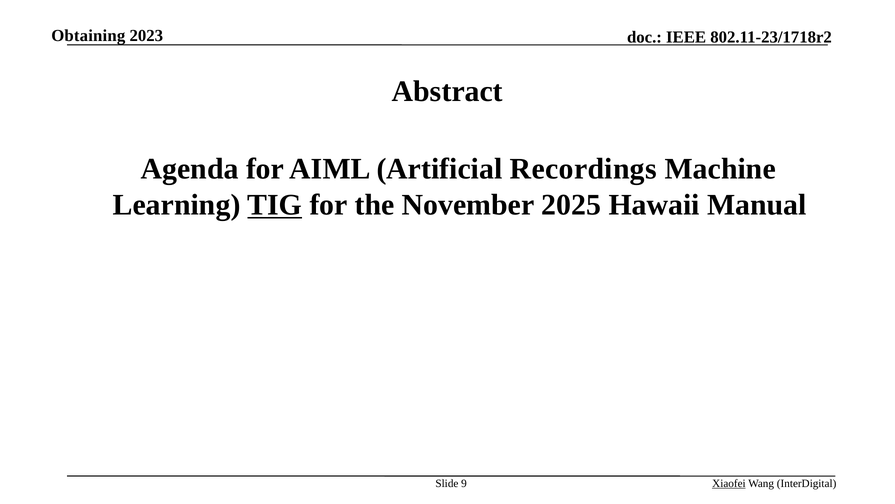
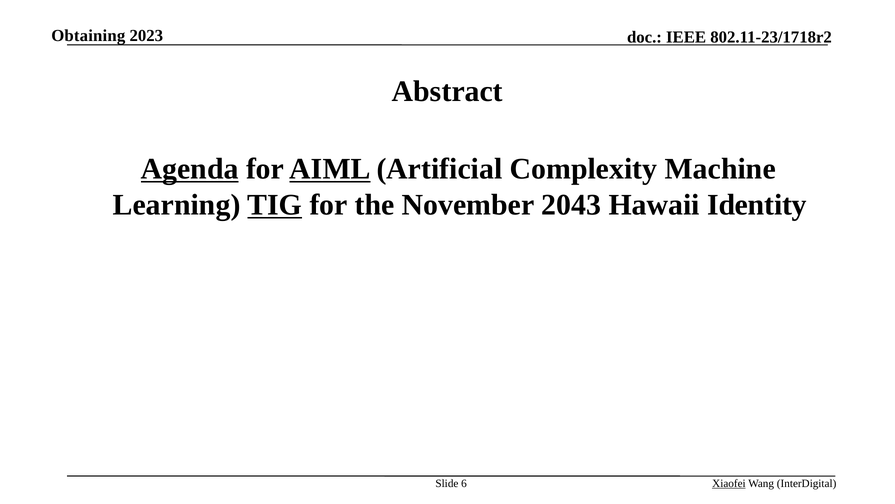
Agenda underline: none -> present
AIML underline: none -> present
Recordings: Recordings -> Complexity
2025: 2025 -> 2043
Manual: Manual -> Identity
9: 9 -> 6
